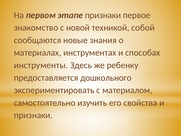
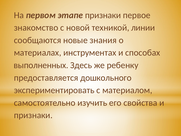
собой: собой -> линии
инструменты: инструменты -> выполненных
